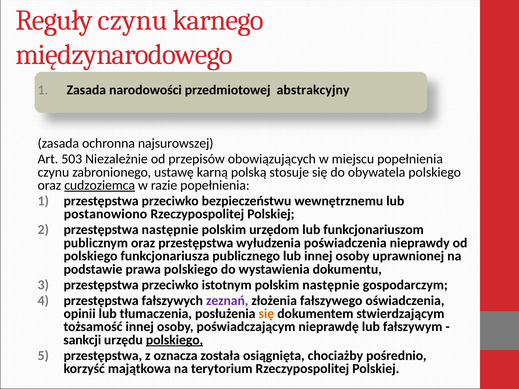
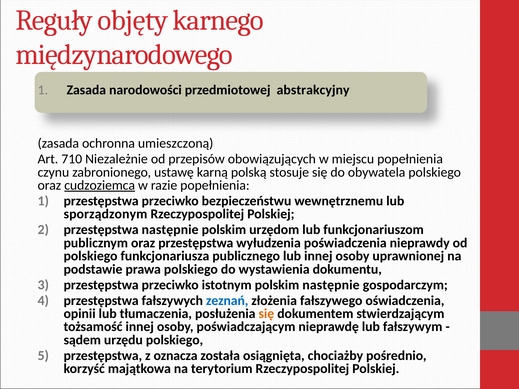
Reguły czynu: czynu -> objęty
najsurowszej: najsurowszej -> umieszczoną
503: 503 -> 710
postanowiono: postanowiono -> sporządzonym
zeznań colour: purple -> blue
sankcji: sankcji -> sądem
polskiego at (175, 340) underline: present -> none
